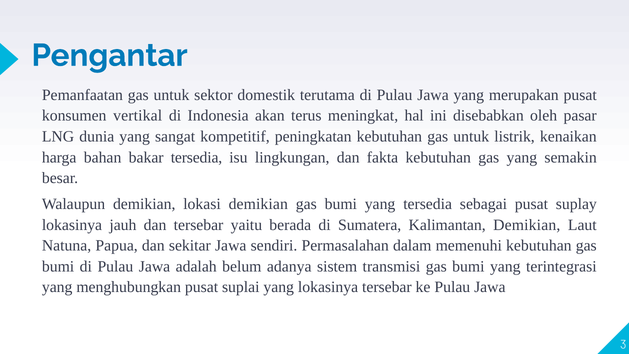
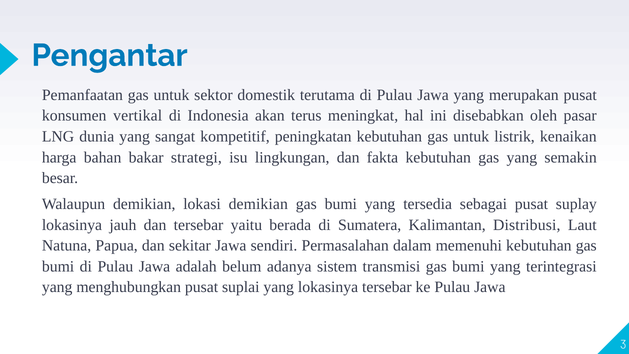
bakar tersedia: tersedia -> strategi
Kalimantan Demikian: Demikian -> Distribusi
